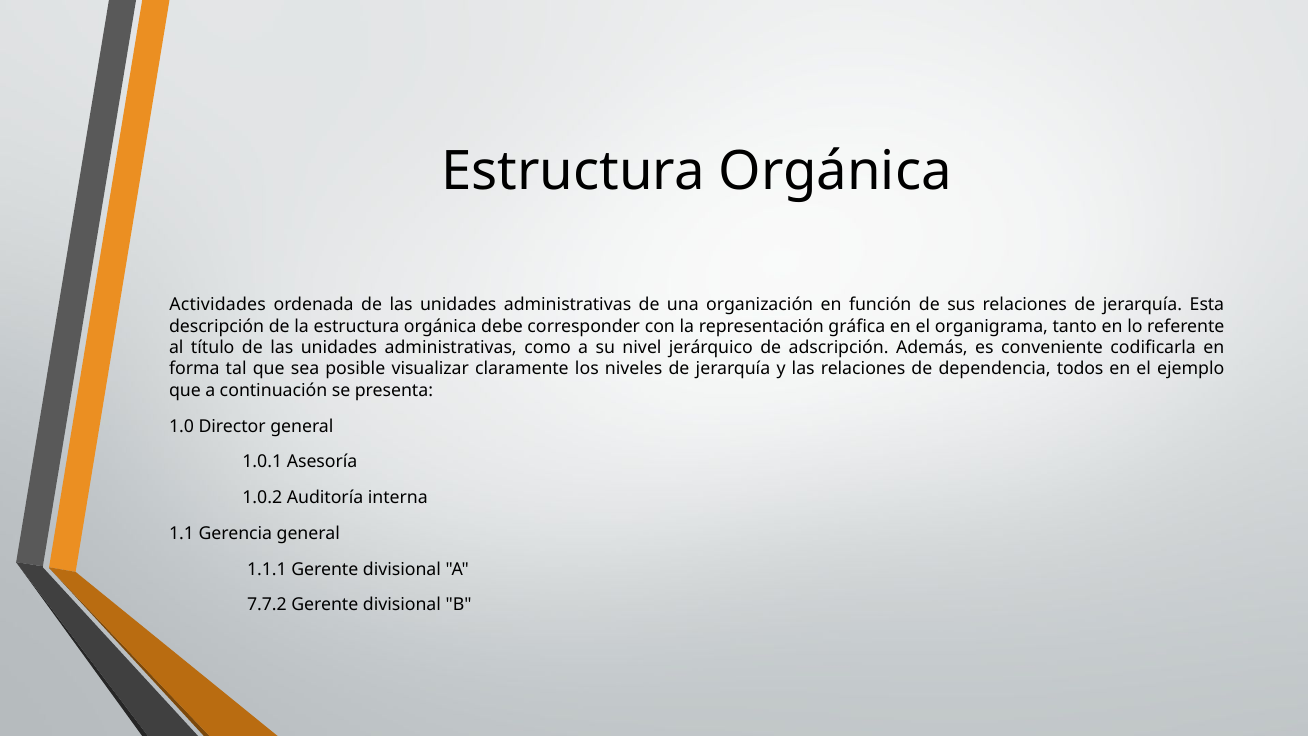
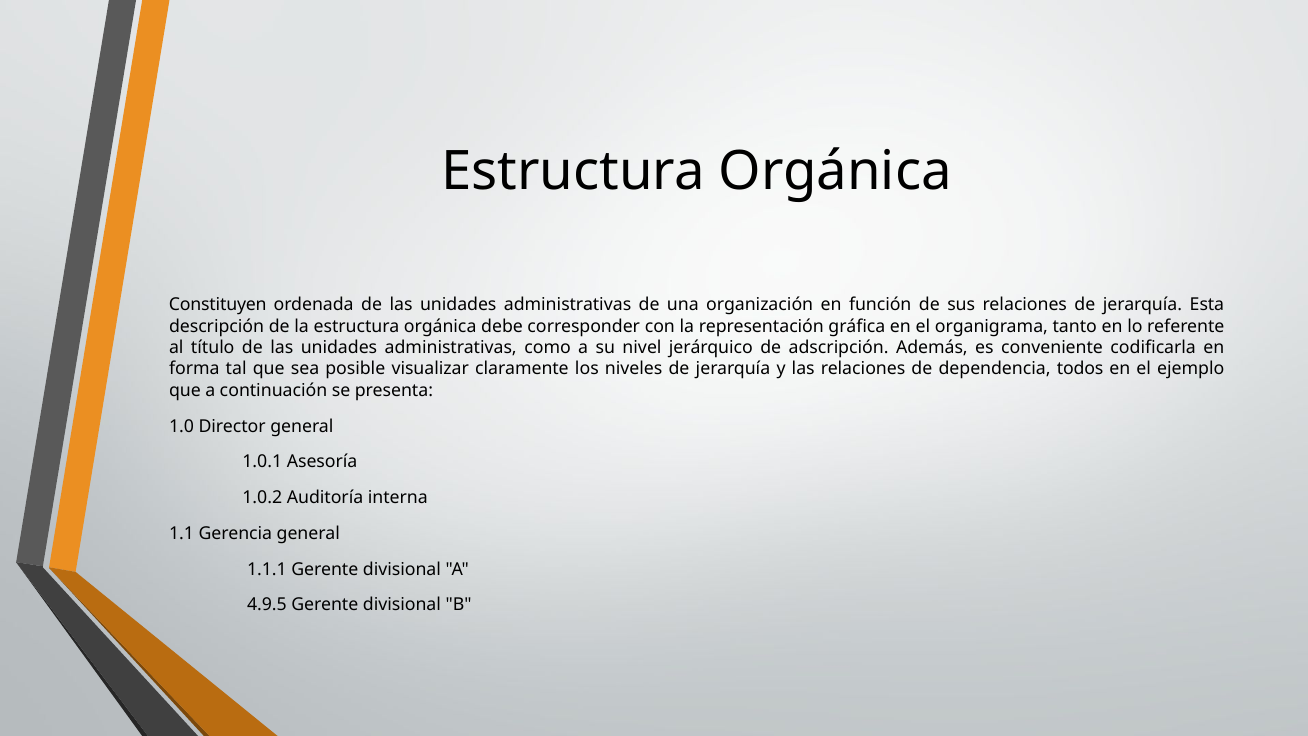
Actividades: Actividades -> Constituyen
7.7.2: 7.7.2 -> 4.9.5
